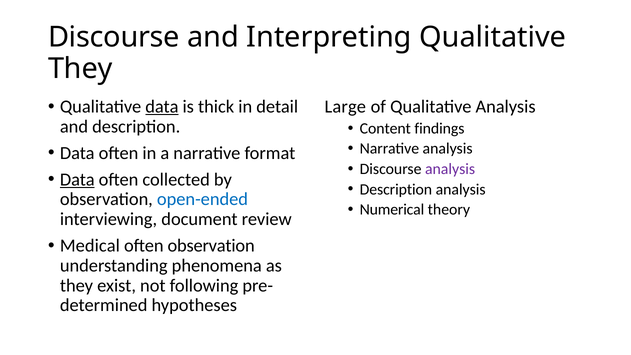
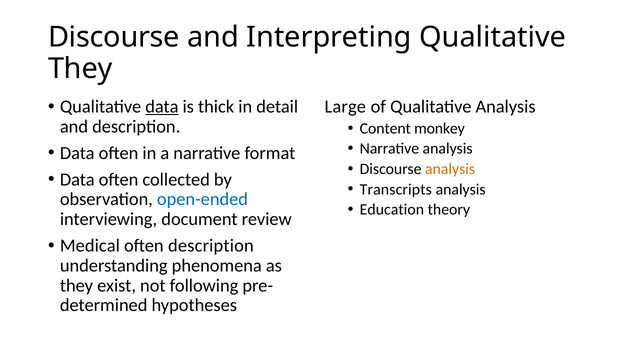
findings: findings -> monkey
analysis at (450, 169) colour: purple -> orange
Data at (77, 179) underline: present -> none
Description at (396, 189): Description -> Transcripts
Numerical: Numerical -> Education
often observation: observation -> description
